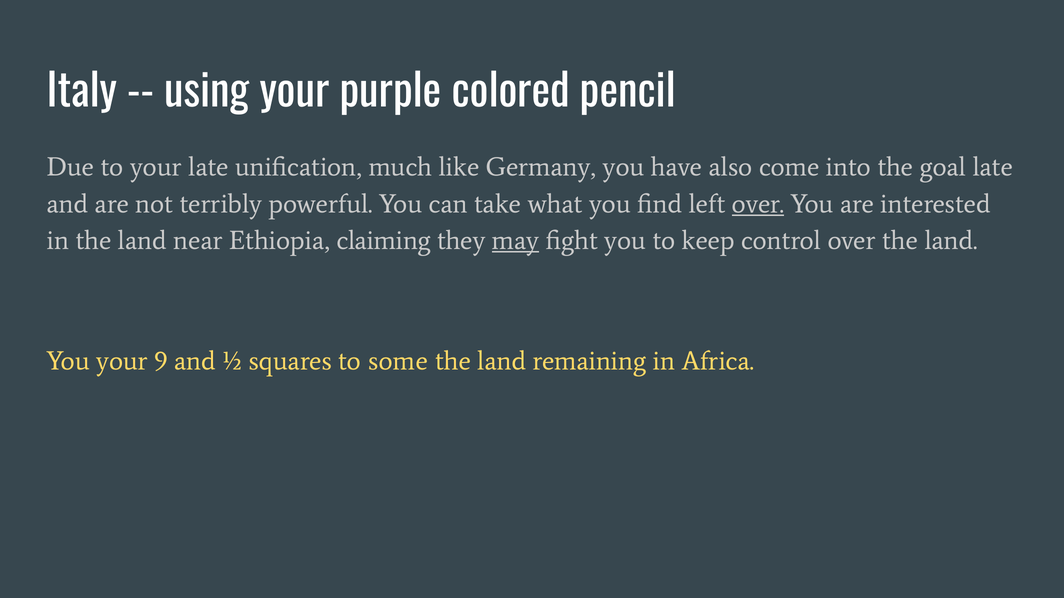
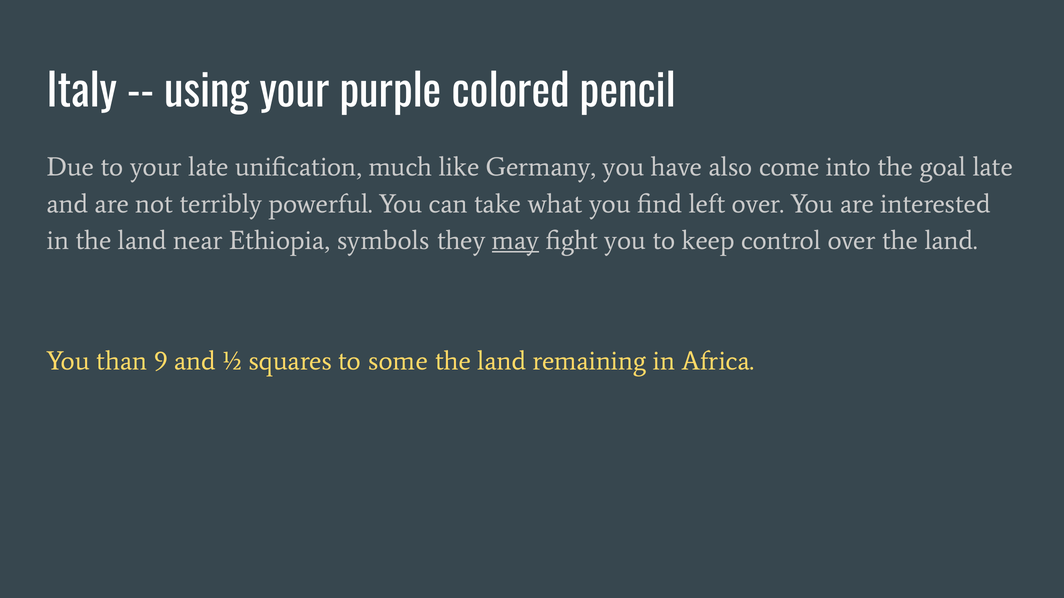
over at (758, 204) underline: present -> none
claiming: claiming -> symbols
You your: your -> than
